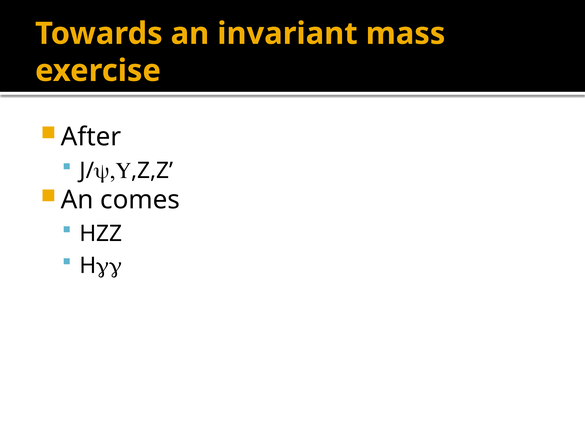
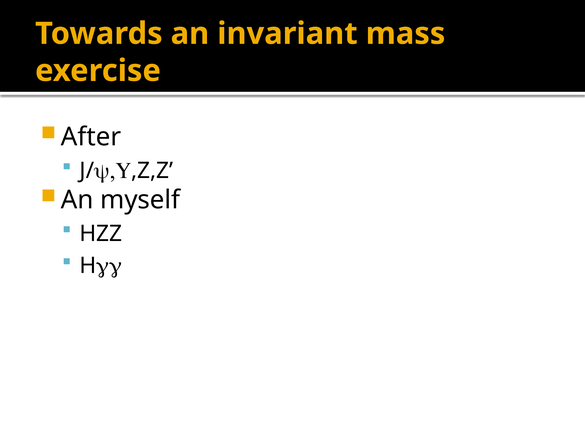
comes: comes -> myself
